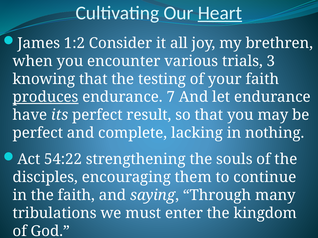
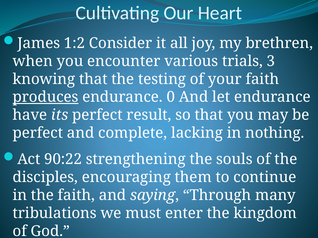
Heart underline: present -> none
7: 7 -> 0
54:22: 54:22 -> 90:22
